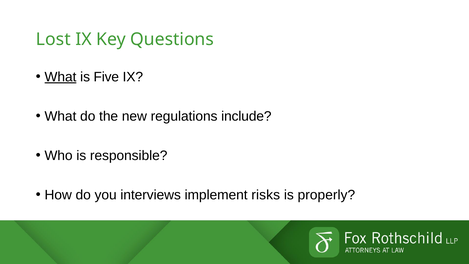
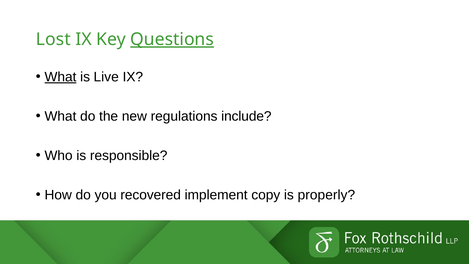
Questions underline: none -> present
Five: Five -> Live
interviews: interviews -> recovered
risks: risks -> copy
